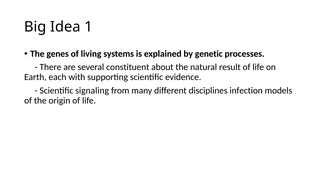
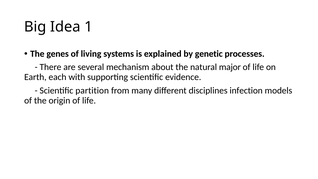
constituent: constituent -> mechanism
result: result -> major
signaling: signaling -> partition
